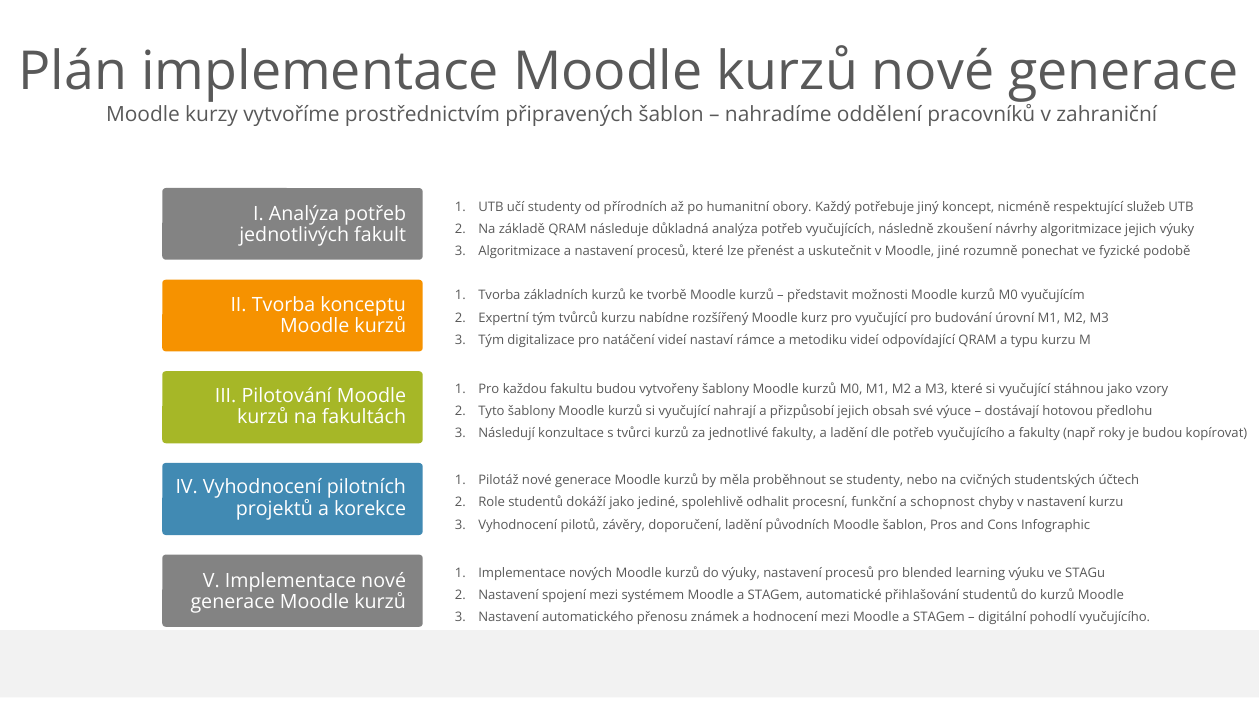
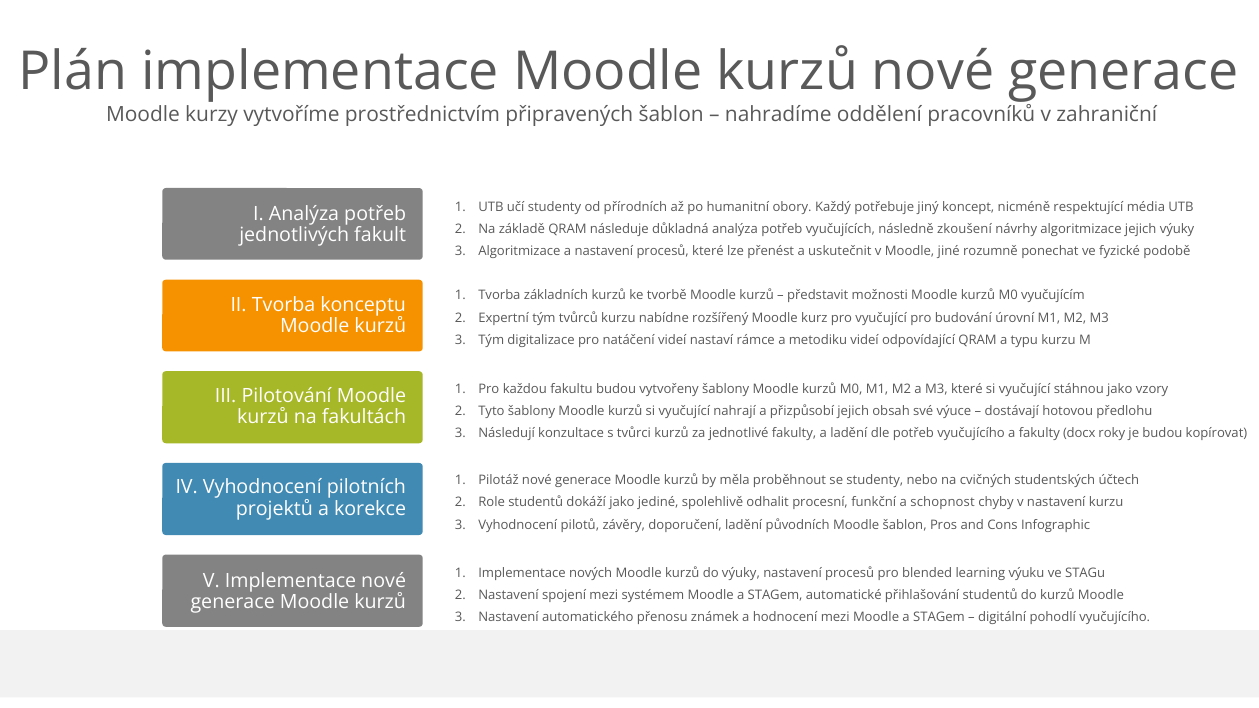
služeb: služeb -> média
např: např -> docx
